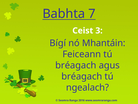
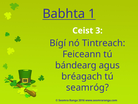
7: 7 -> 1
Mhantáin: Mhantáin -> Tintreach
bréagach at (76, 65): bréagach -> bándearg
ngealach: ngealach -> seamróg
